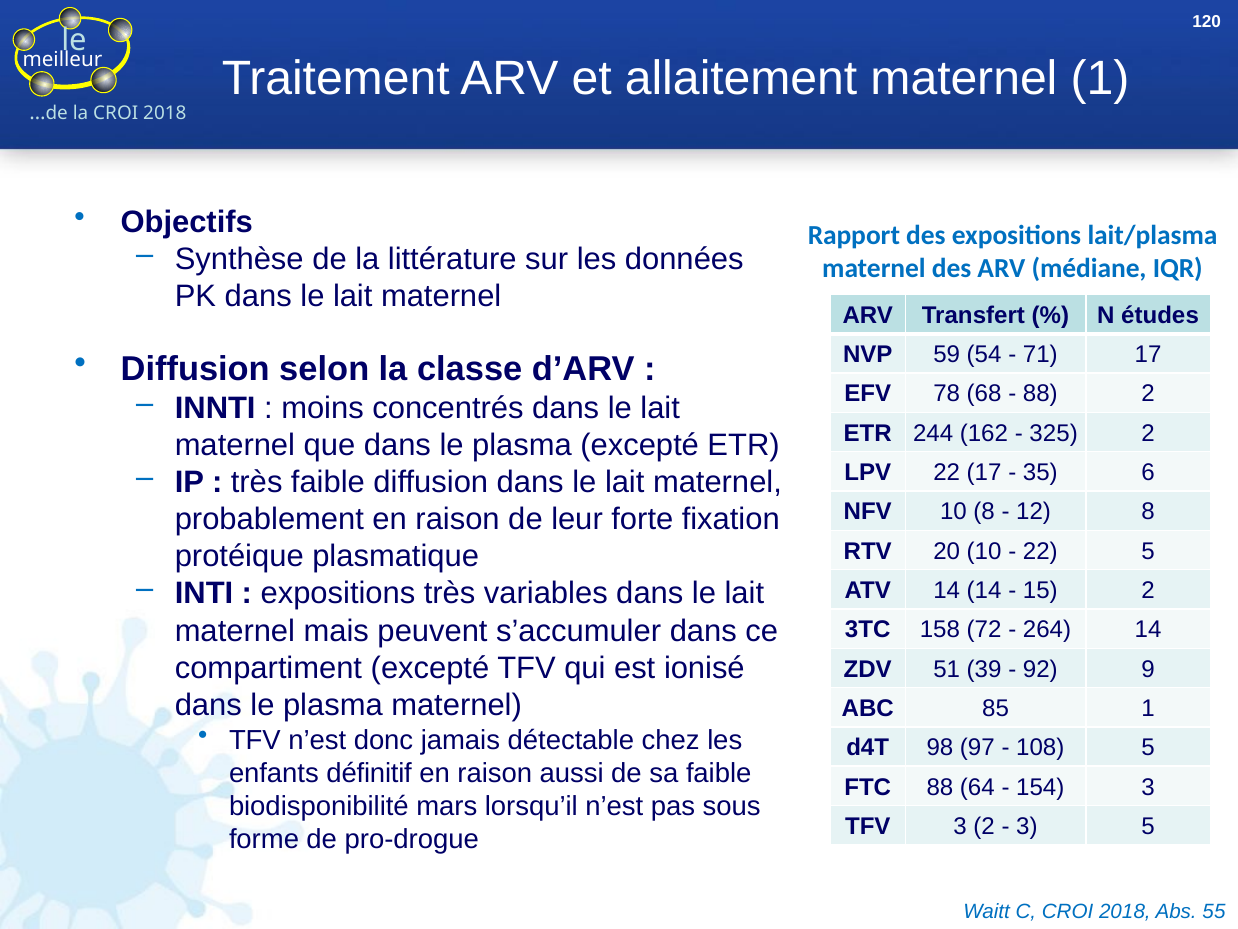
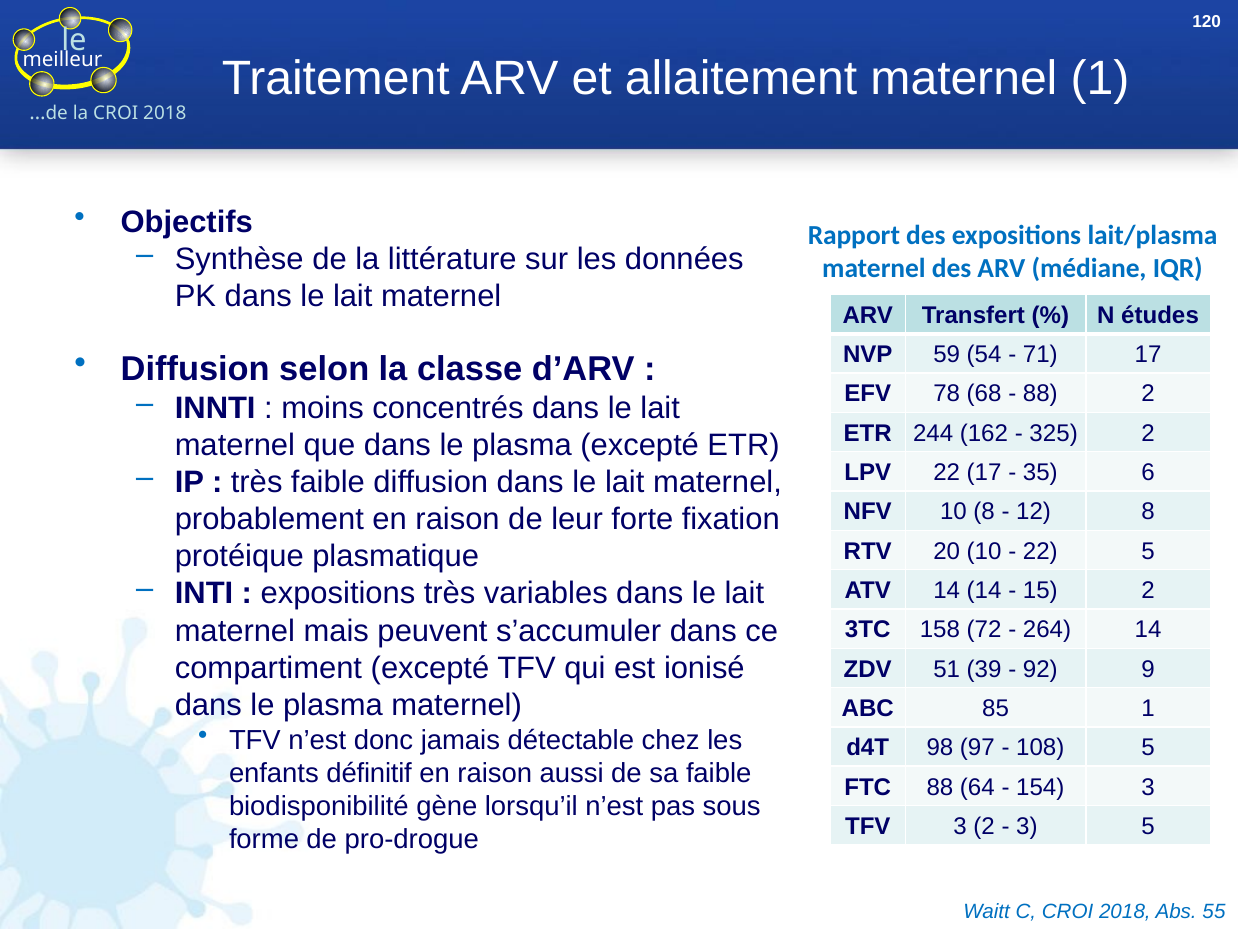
mars: mars -> gène
